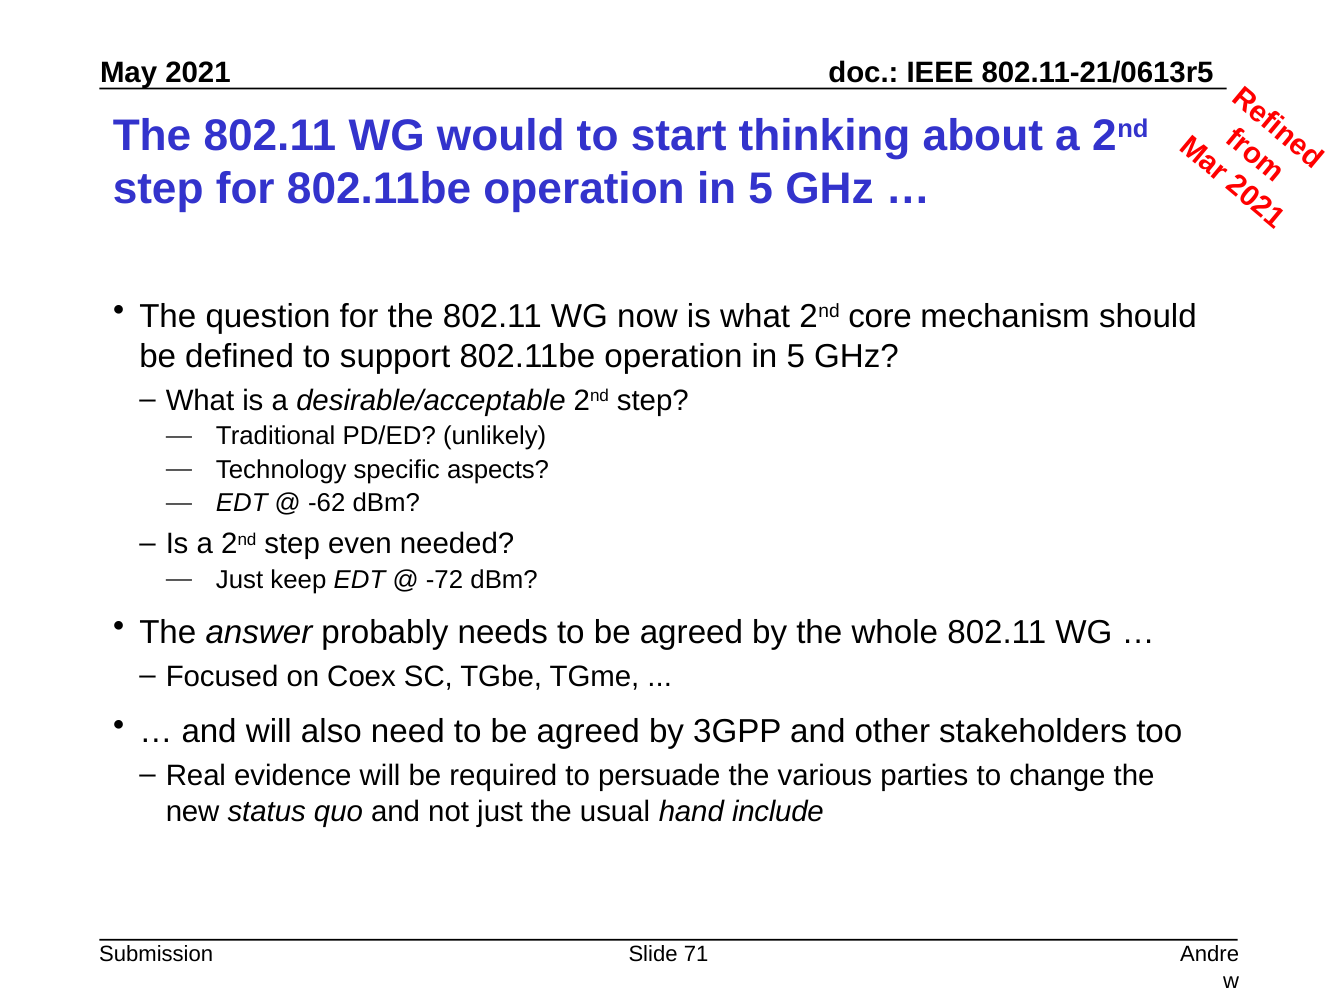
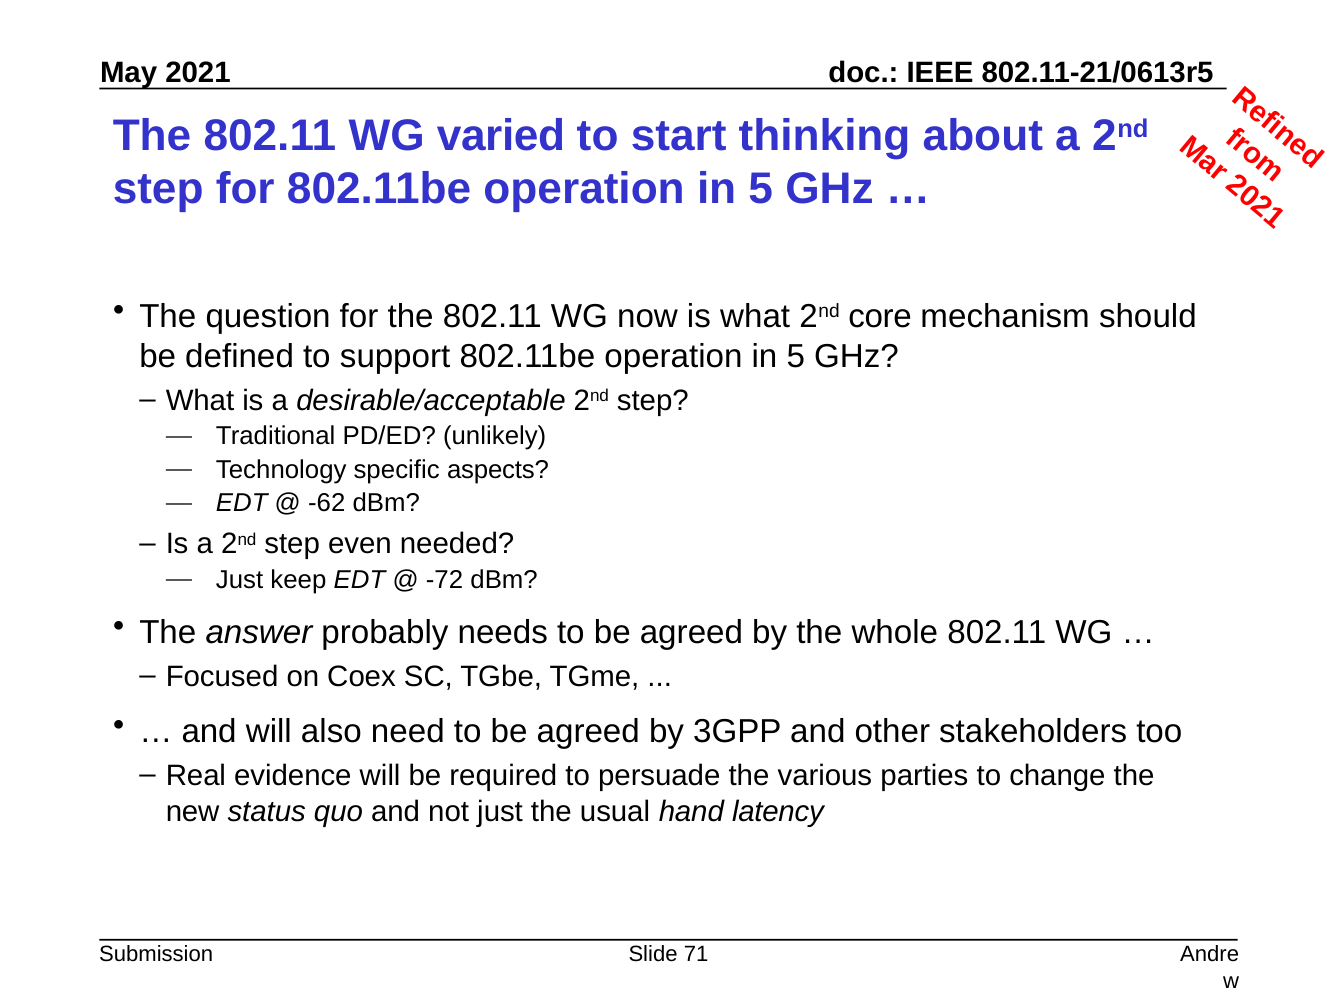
would: would -> varied
include: include -> latency
